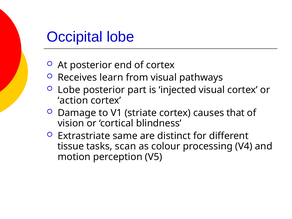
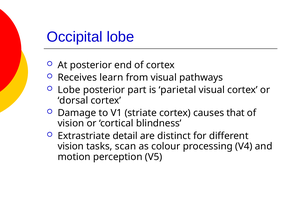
injected: injected -> parietal
action: action -> dorsal
same: same -> detail
tissue at (71, 146): tissue -> vision
